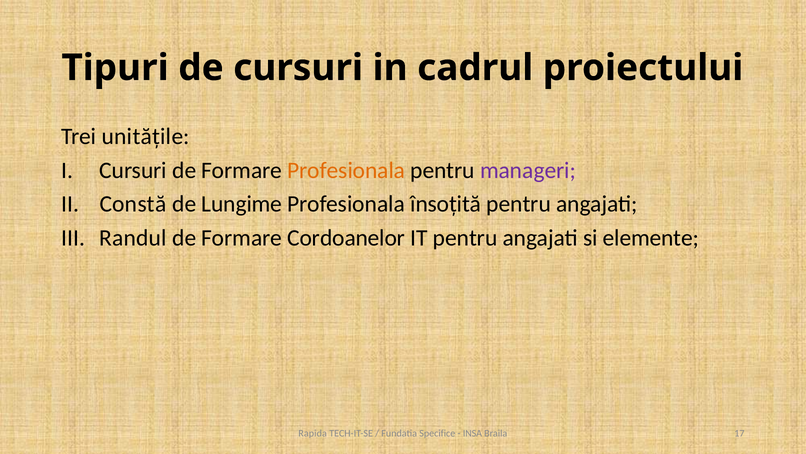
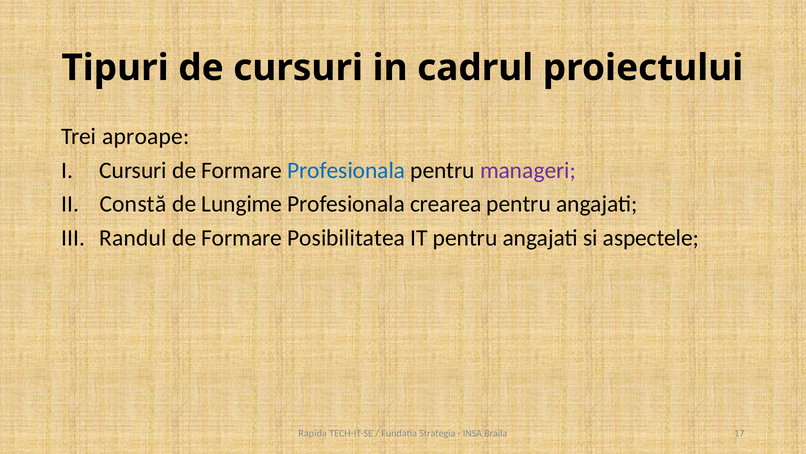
unitățile: unitățile -> aproape
Profesionala at (346, 170) colour: orange -> blue
însoțită: însoțită -> crearea
Cordoanelor: Cordoanelor -> Posibilitatea
elemente: elemente -> aspectele
Specifice: Specifice -> Strategia
